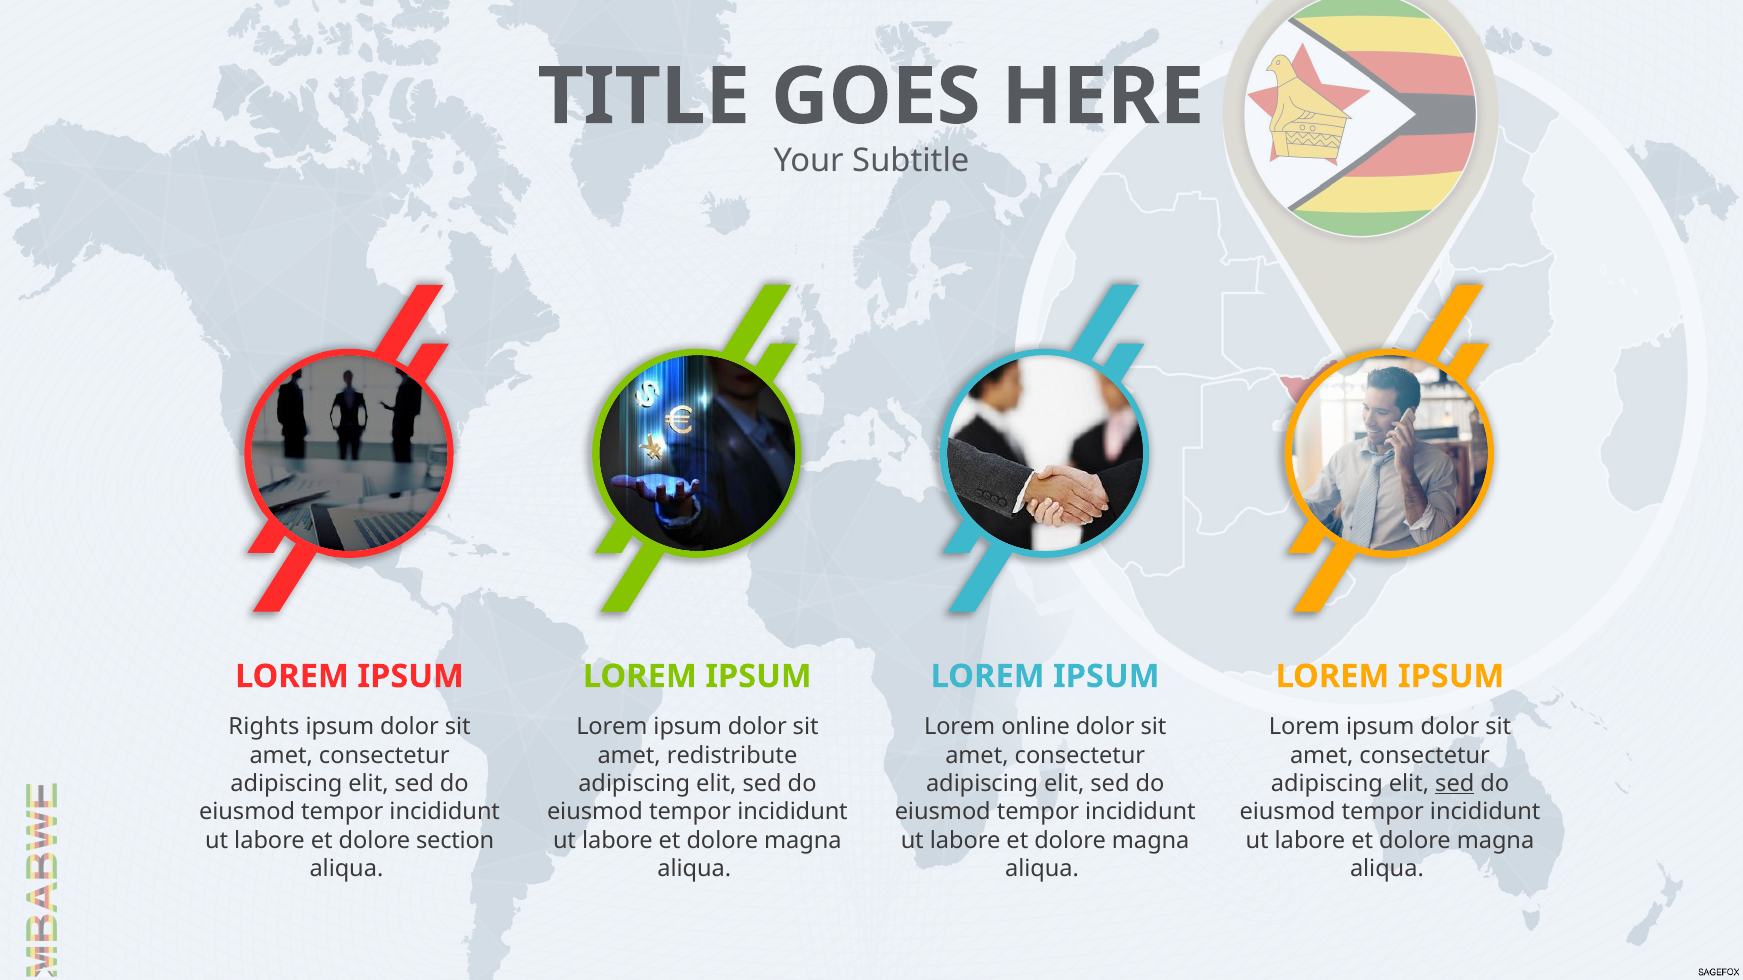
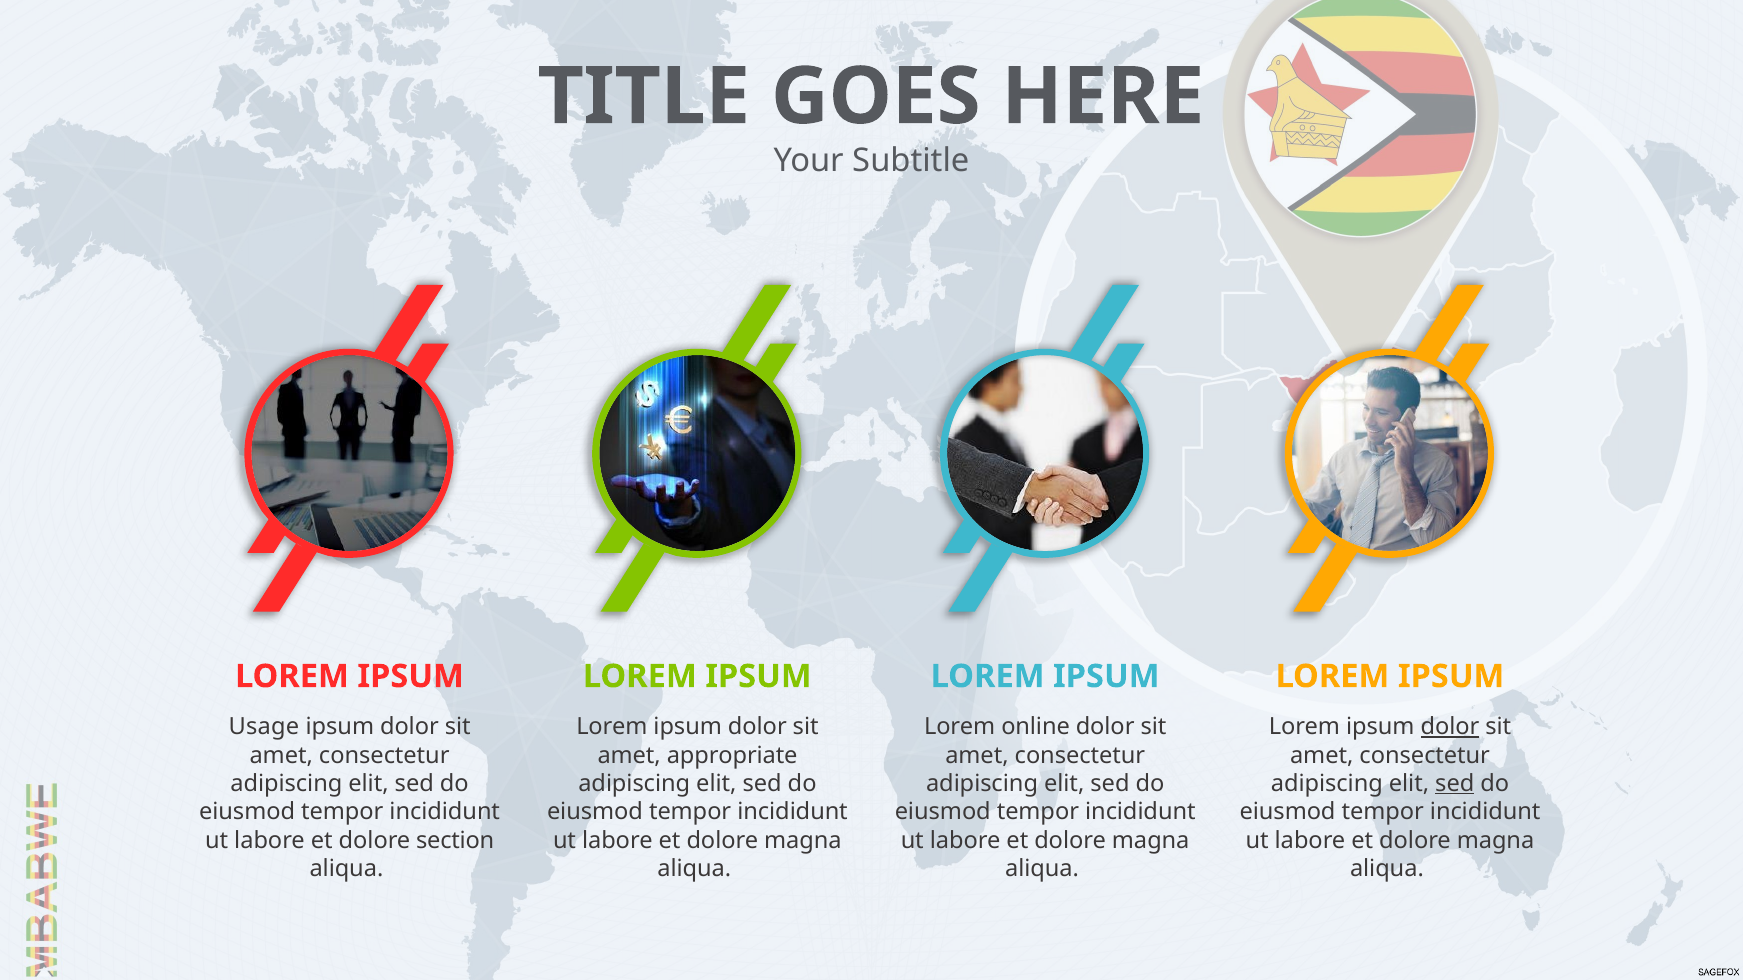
Rights: Rights -> Usage
dolor at (1450, 727) underline: none -> present
redistribute: redistribute -> appropriate
